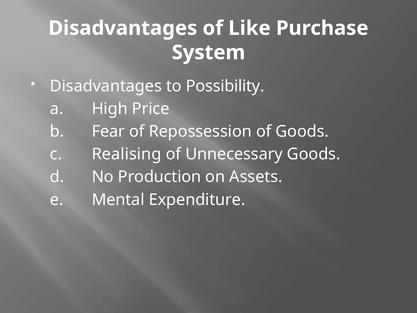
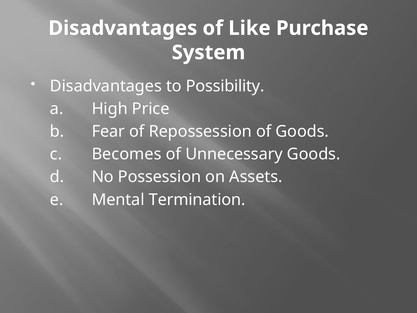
Realising: Realising -> Becomes
Production: Production -> Possession
Expenditure: Expenditure -> Termination
